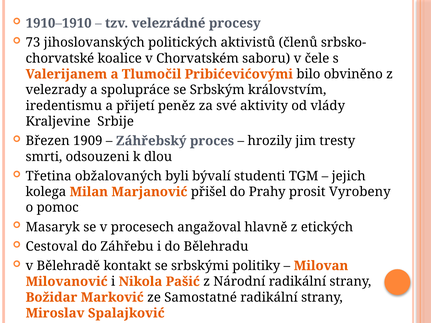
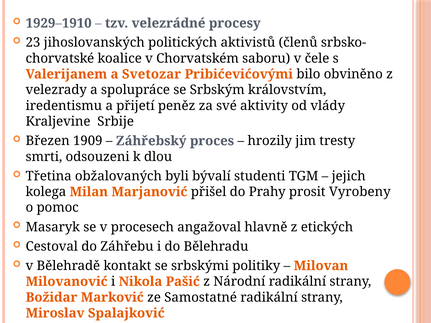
1910–1910: 1910–1910 -> 1929–1910
73: 73 -> 23
Tlumočil: Tlumočil -> Svetozar
